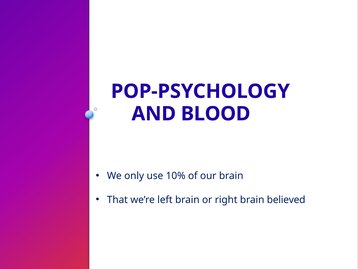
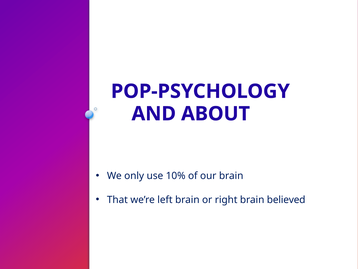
BLOOD: BLOOD -> ABOUT
